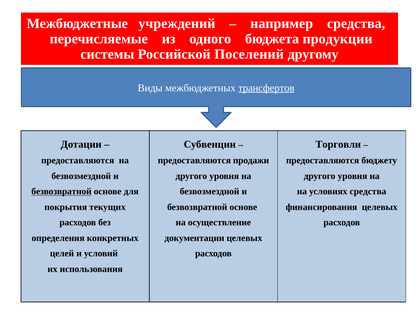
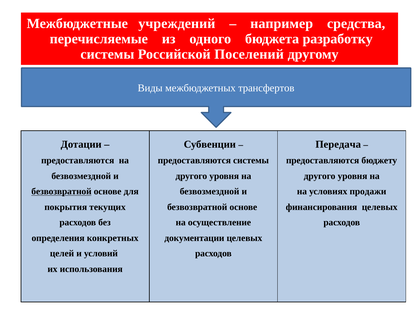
продукции: продукции -> разработку
трансфертов underline: present -> none
Торговли: Торговли -> Передача
предоставляются продажи: продажи -> системы
условиях средства: средства -> продажи
